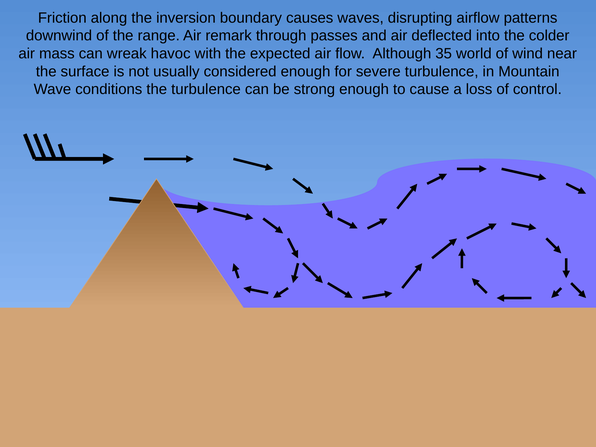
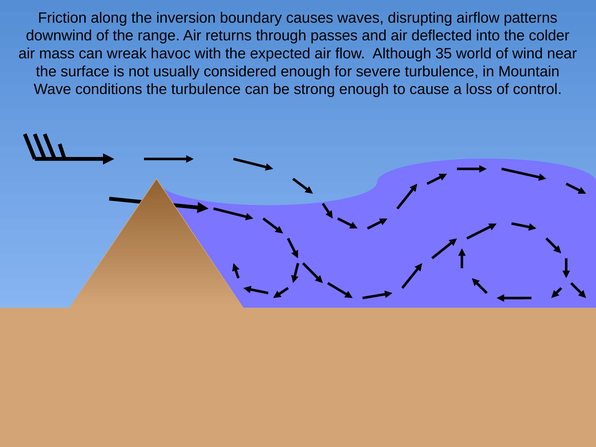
remark: remark -> returns
